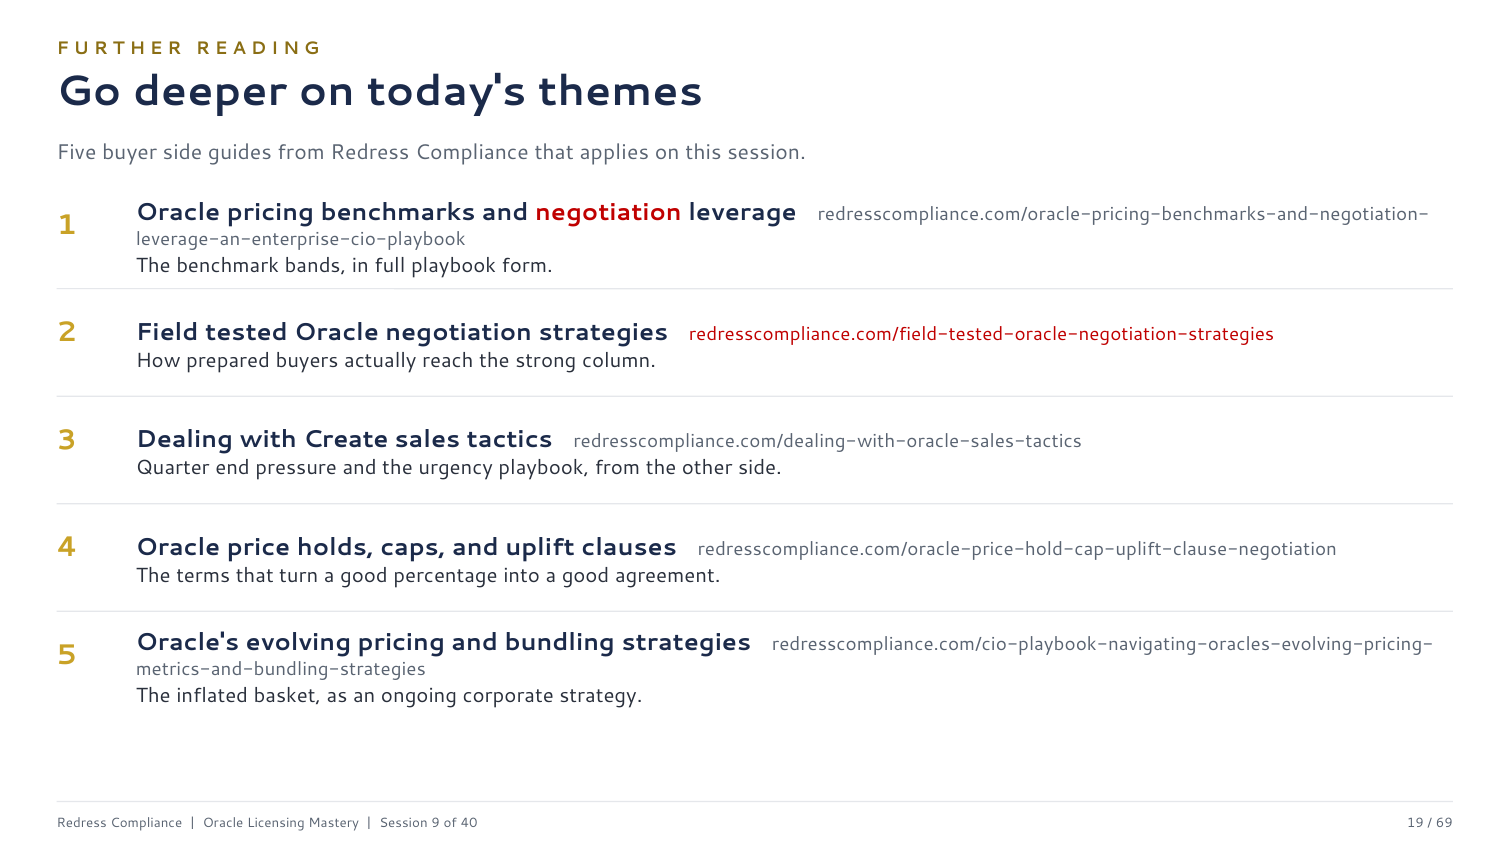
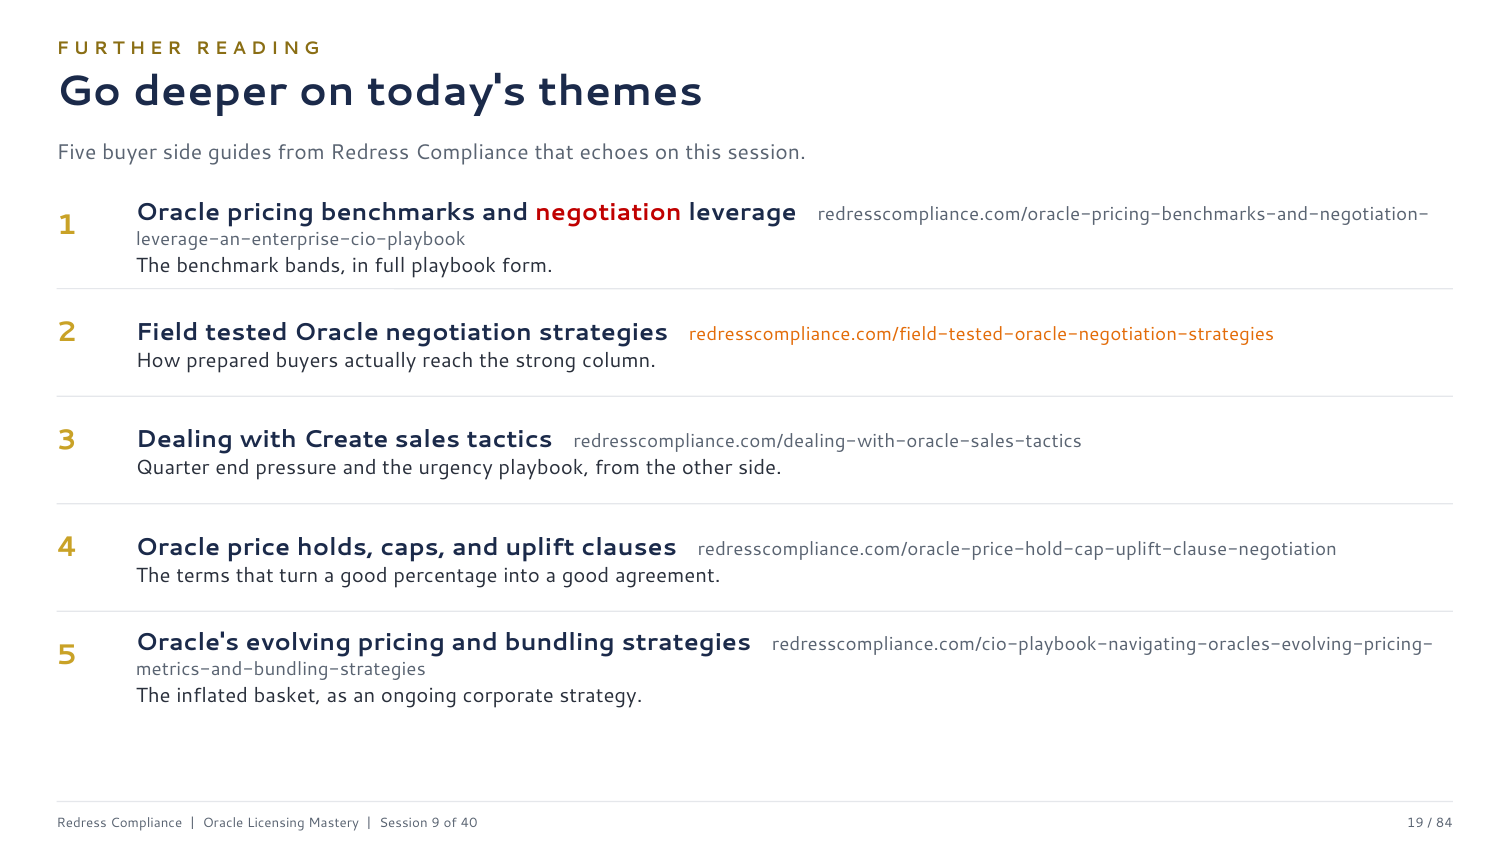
applies: applies -> echoes
redresscompliance.com/field-tested-oracle-negotiation-strategies colour: red -> orange
69: 69 -> 84
